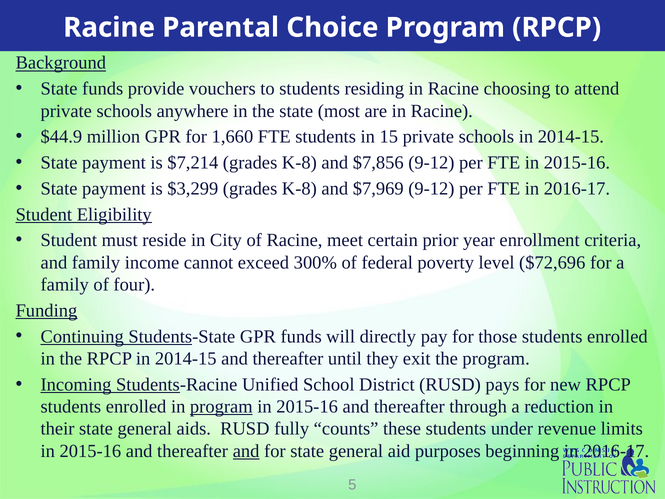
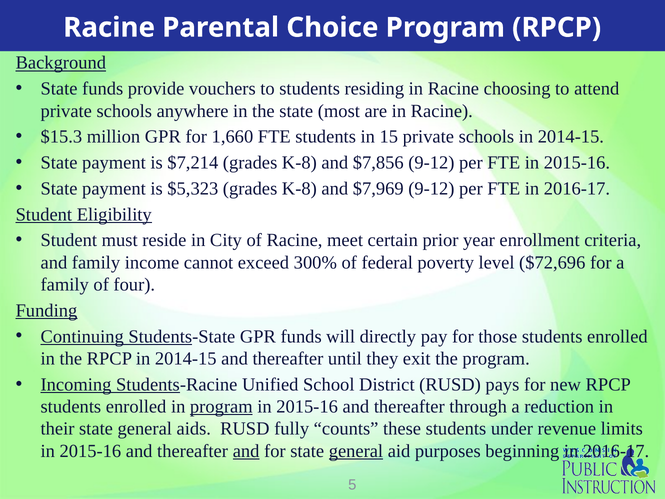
$44.9: $44.9 -> $15.3
$3,299: $3,299 -> $5,323
general at (356, 451) underline: none -> present
